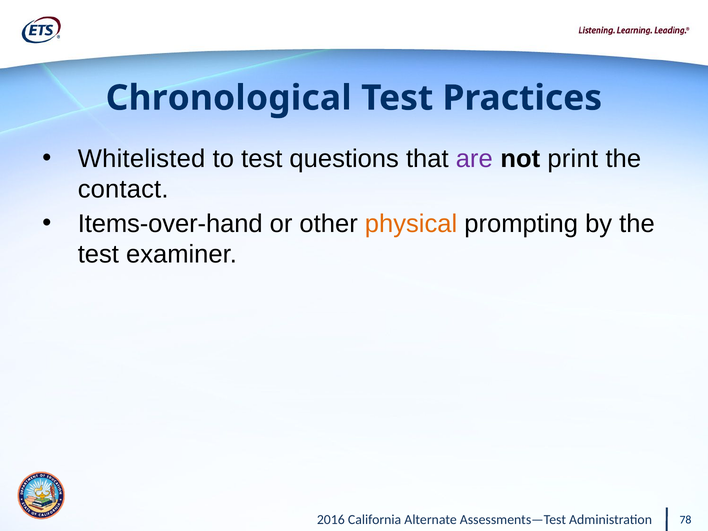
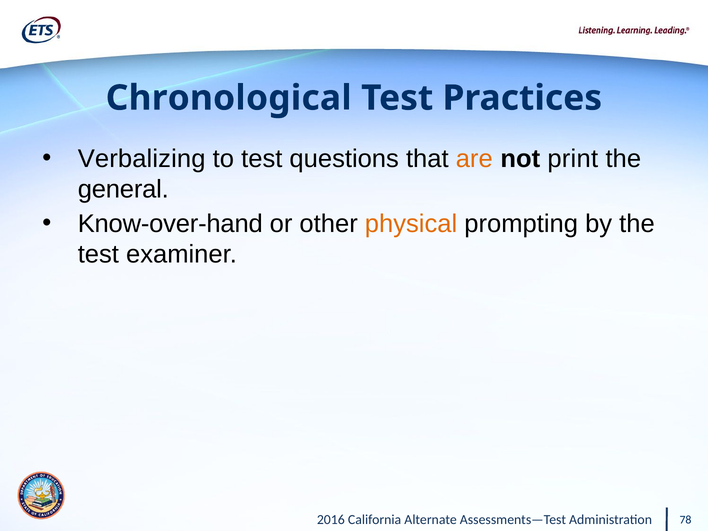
Whitelisted: Whitelisted -> Verbalizing
are colour: purple -> orange
contact: contact -> general
Items-over-hand: Items-over-hand -> Know-over-hand
